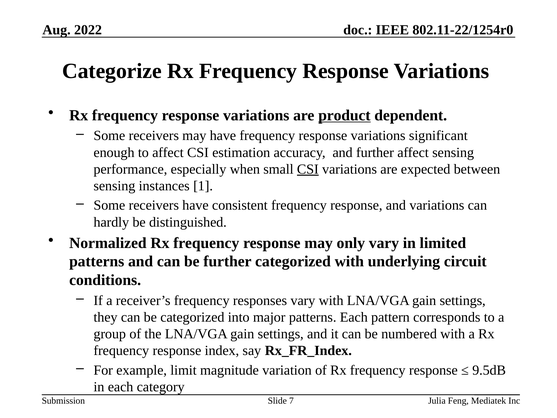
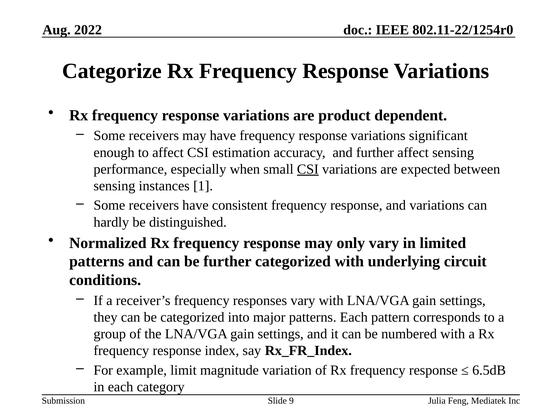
product underline: present -> none
9.5dB: 9.5dB -> 6.5dB
7: 7 -> 9
